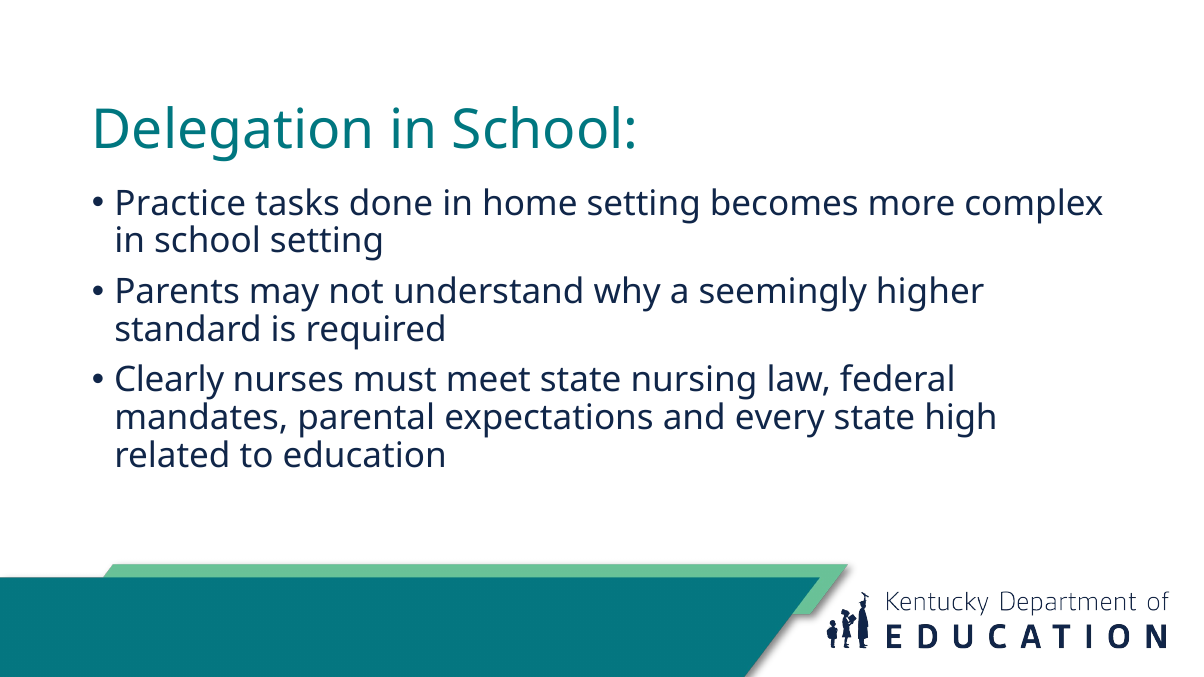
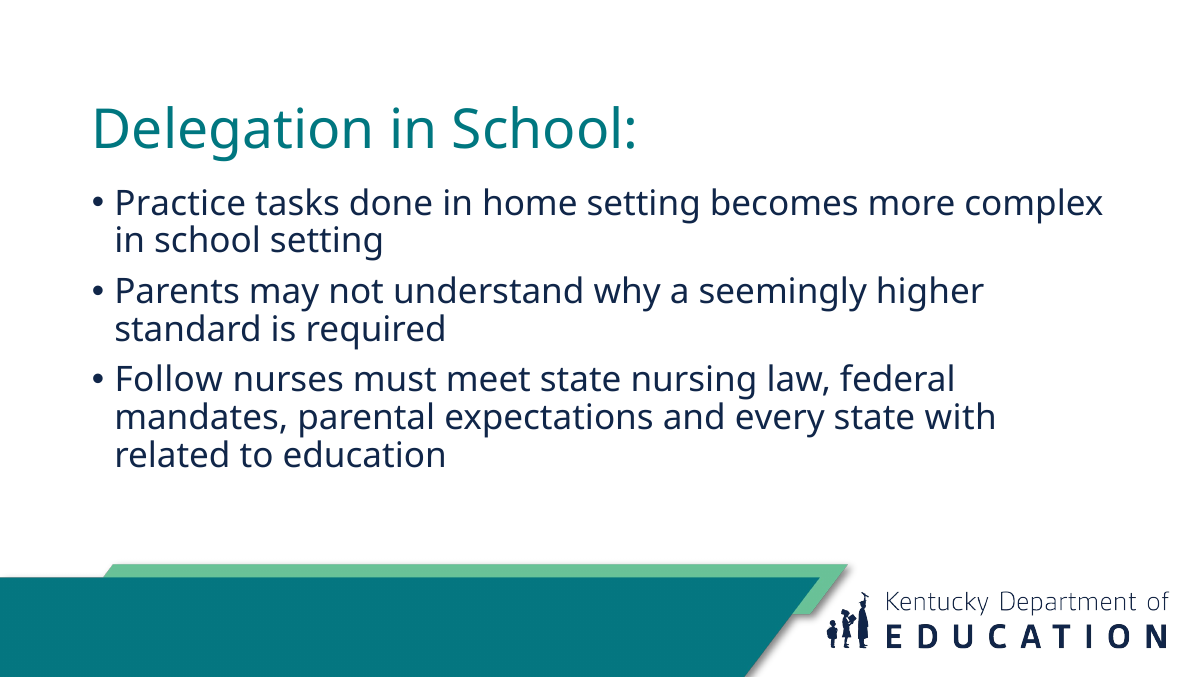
Clearly: Clearly -> Follow
high: high -> with
